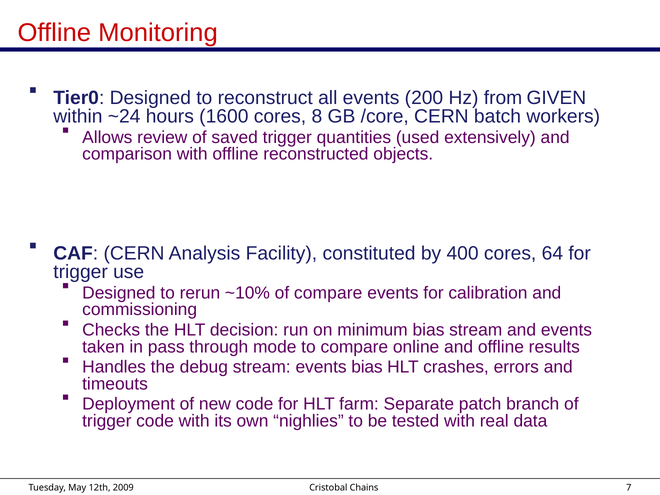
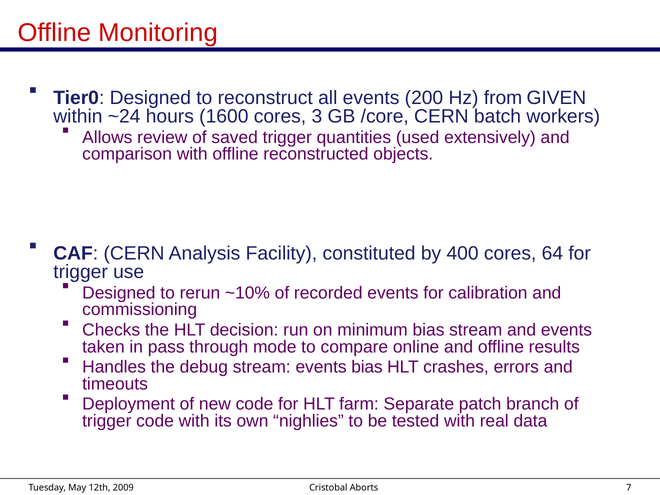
8: 8 -> 3
of compare: compare -> recorded
Chains: Chains -> Aborts
